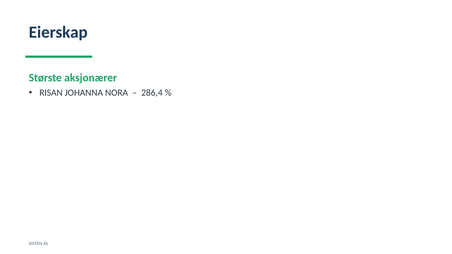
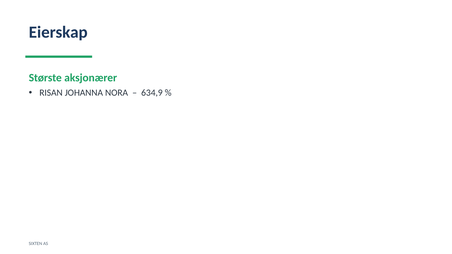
286,4: 286,4 -> 634,9
